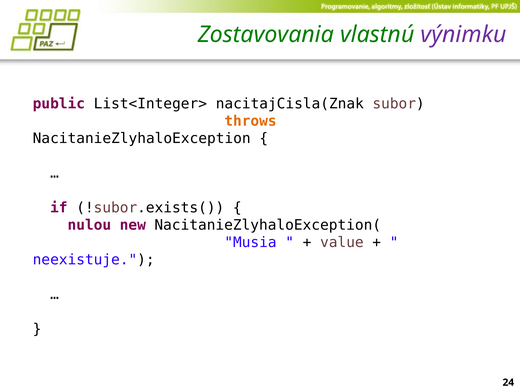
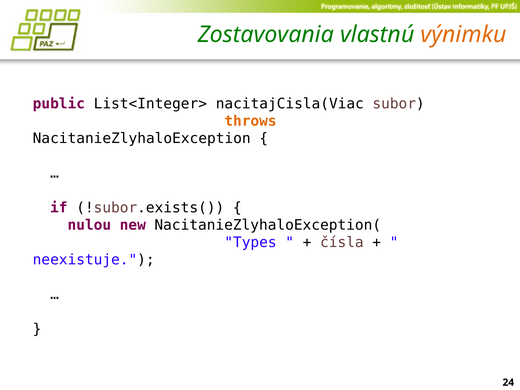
výnimku colour: purple -> orange
nacitajCisla(Znak: nacitajCisla(Znak -> nacitajCisla(Viac
Musia: Musia -> Types
value: value -> čísla
